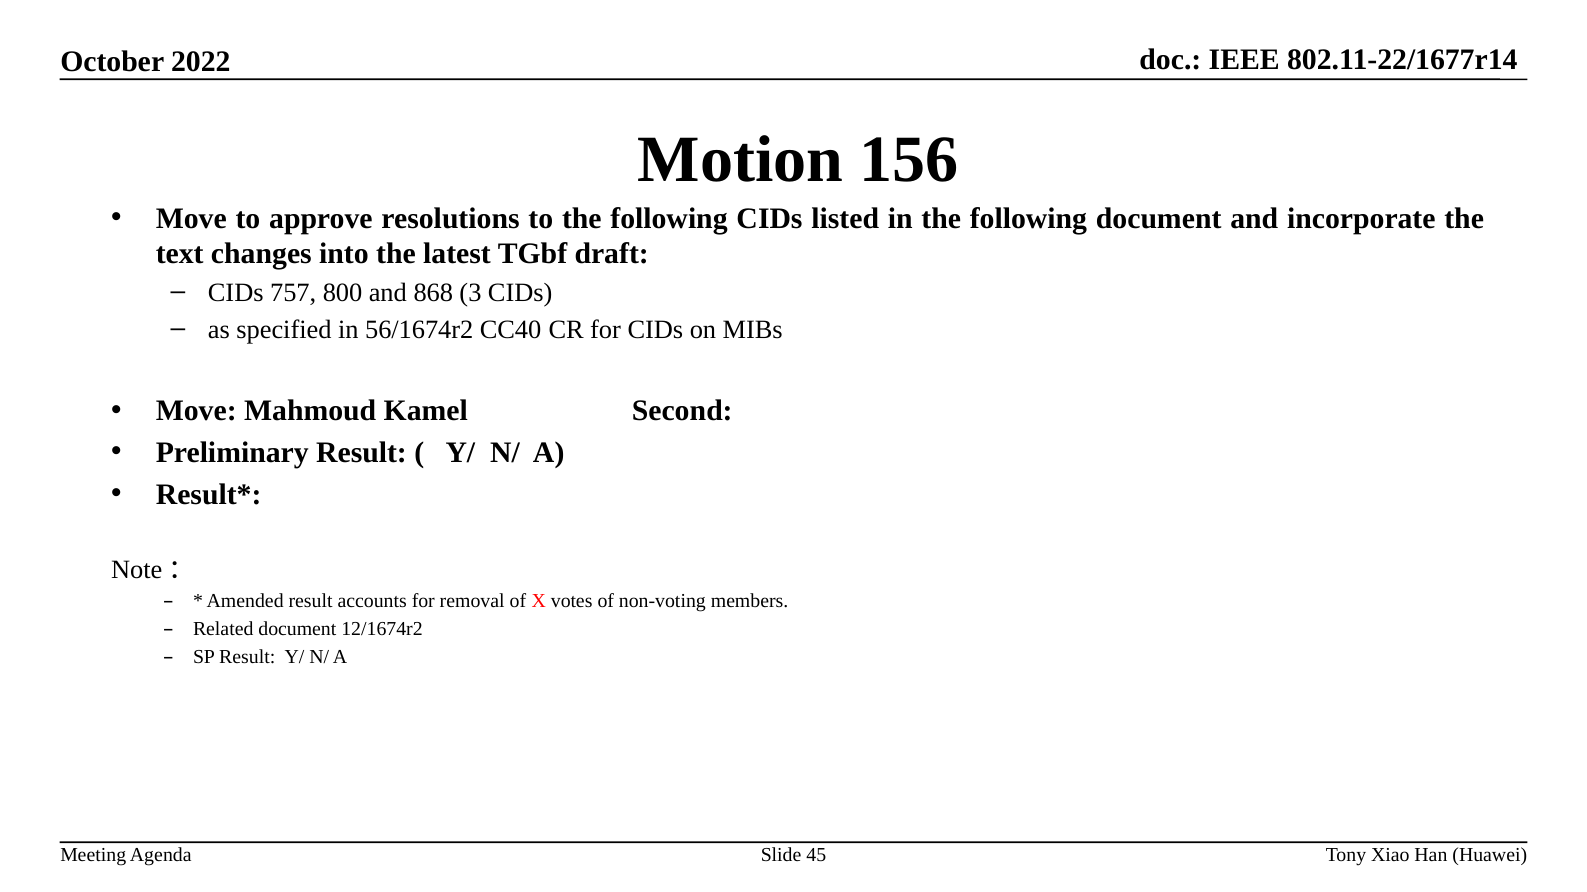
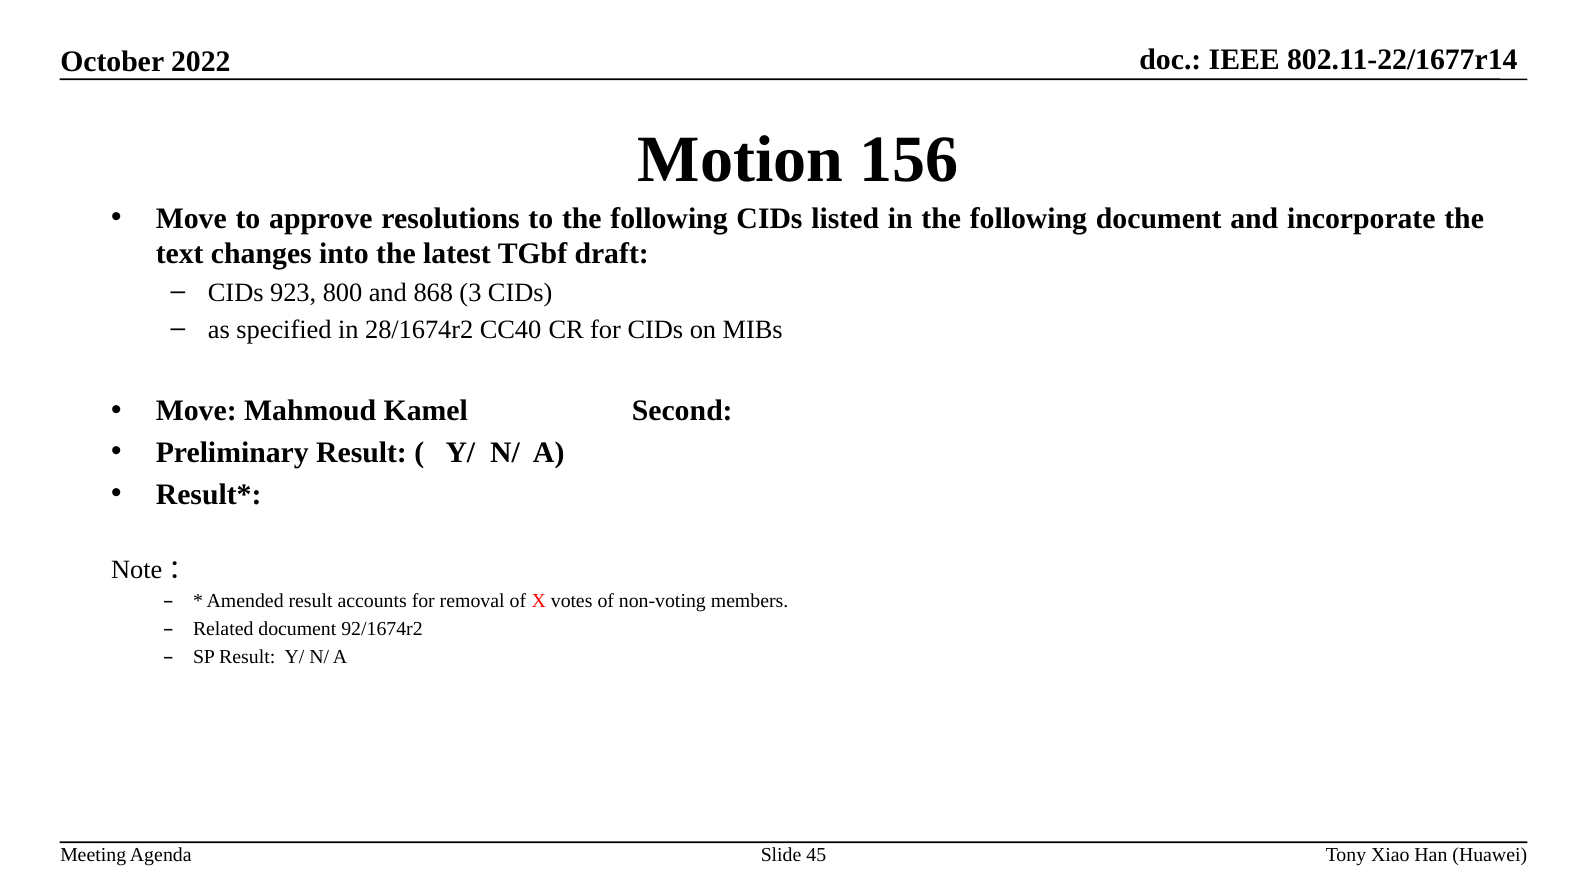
757: 757 -> 923
56/1674r2: 56/1674r2 -> 28/1674r2
12/1674r2: 12/1674r2 -> 92/1674r2
